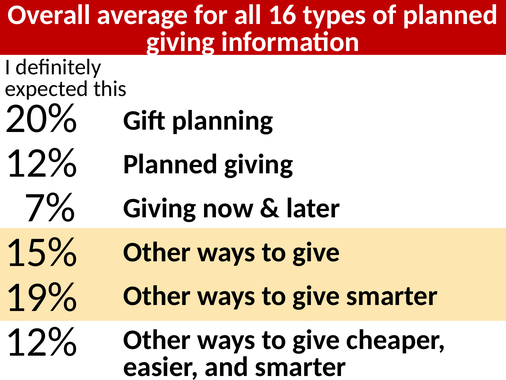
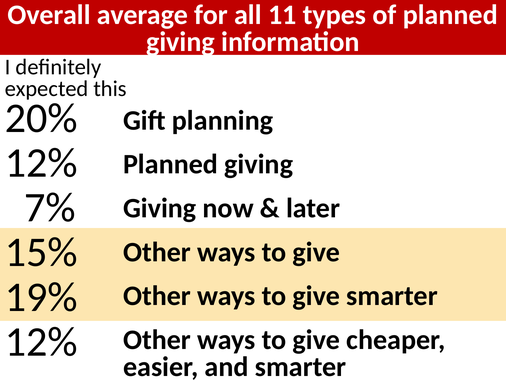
16: 16 -> 11
